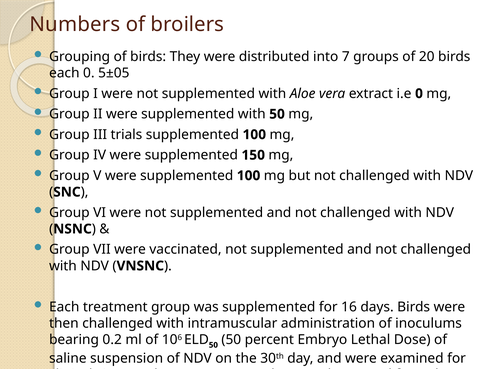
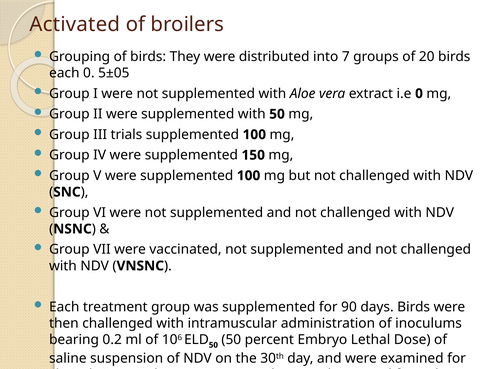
Numbers: Numbers -> Activated
16: 16 -> 90
